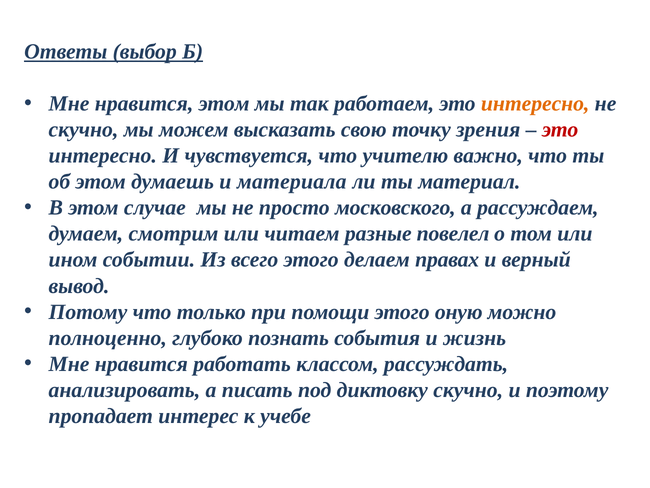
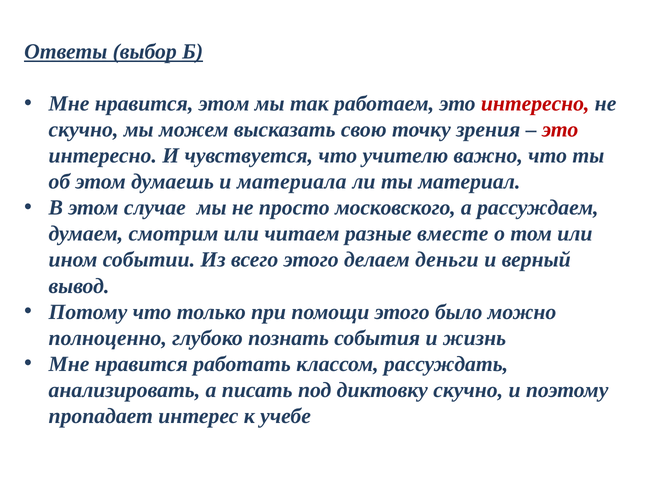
интересно at (535, 104) colour: orange -> red
повелел: повелел -> вместе
правах: правах -> деньги
оную: оную -> было
